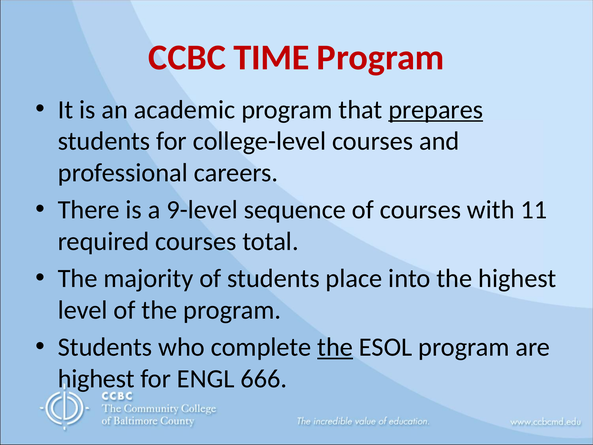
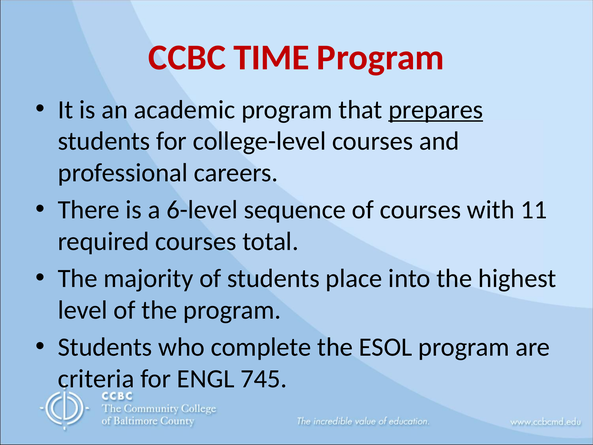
9-level: 9-level -> 6-level
the at (335, 347) underline: present -> none
highest at (96, 378): highest -> criteria
666: 666 -> 745
